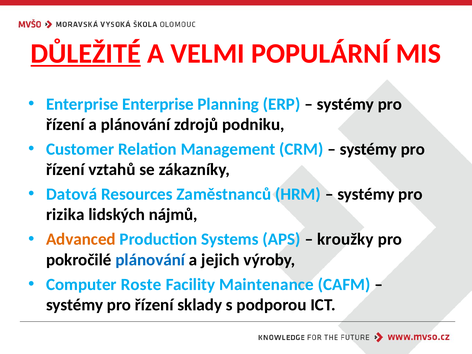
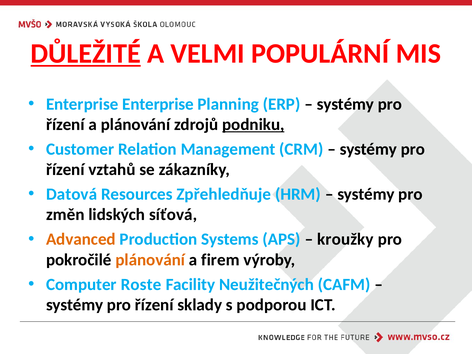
podniku underline: none -> present
Zaměstnanců: Zaměstnanců -> Zpřehledňuje
rizika: rizika -> změn
nájmů: nájmů -> síťová
plánování at (150, 260) colour: blue -> orange
jejich: jejich -> firem
Maintenance: Maintenance -> Neužitečných
